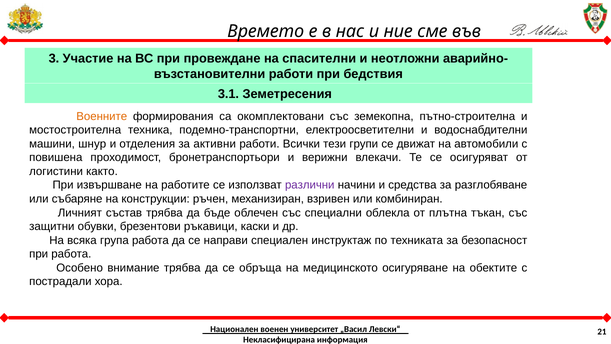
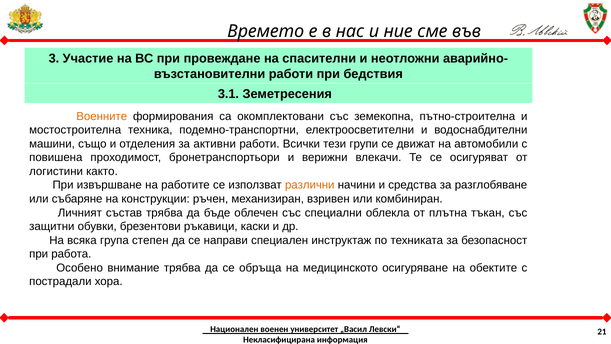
шнур: шнур -> също
различни colour: purple -> orange
група работа: работа -> степен
